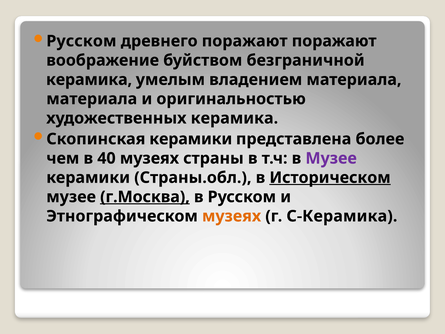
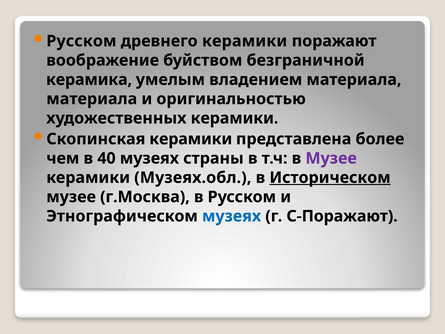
древнего поражают: поражают -> керамики
художественных керамика: керамика -> керамики
Страны.обл: Страны.обл -> Музеях.обл
г.Москва underline: present -> none
музеях at (232, 216) colour: orange -> blue
С-Керамика: С-Керамика -> С-Поражают
